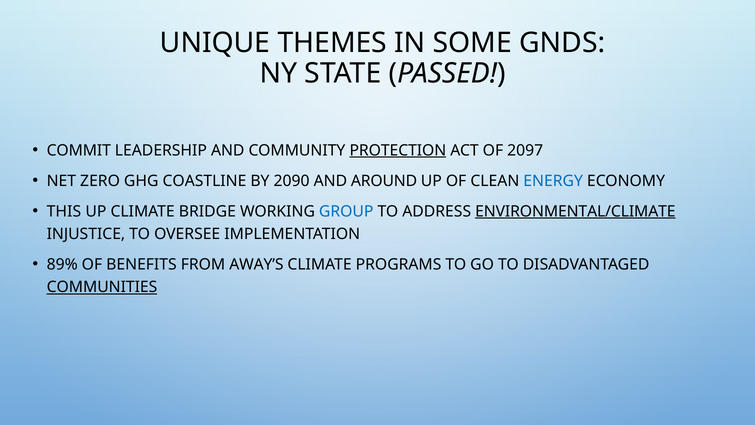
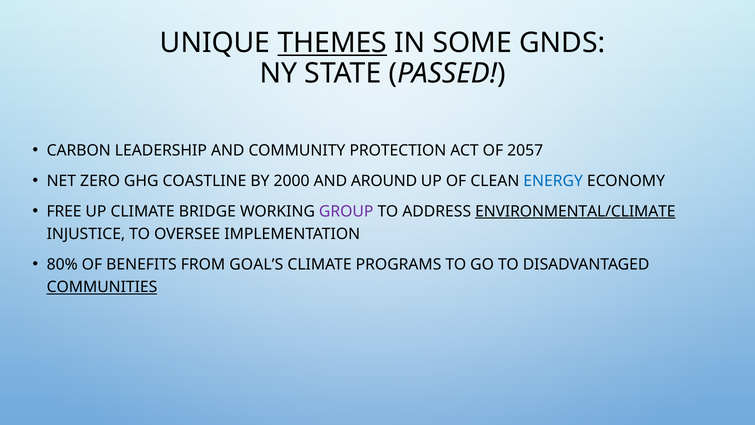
THEMES underline: none -> present
COMMIT: COMMIT -> CARBON
PROTECTION underline: present -> none
2097: 2097 -> 2057
2090: 2090 -> 2000
THIS: THIS -> FREE
GROUP colour: blue -> purple
89%: 89% -> 80%
AWAY’S: AWAY’S -> GOAL’S
